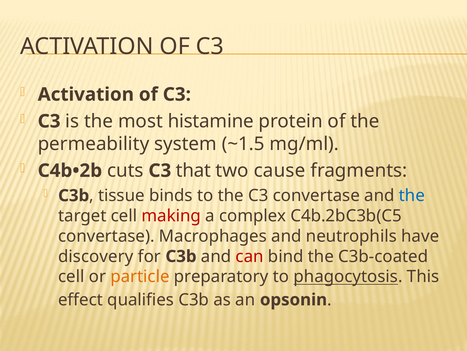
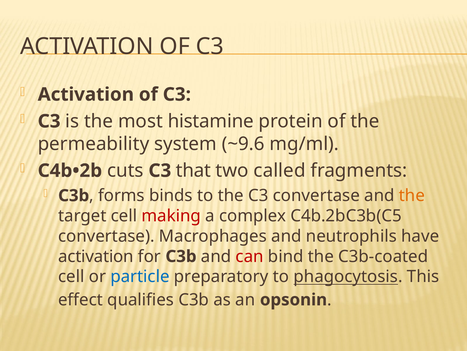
~1.5: ~1.5 -> ~9.6
cause: cause -> called
tissue: tissue -> forms
the at (412, 195) colour: blue -> orange
discovery at (96, 256): discovery -> activation
particle colour: orange -> blue
